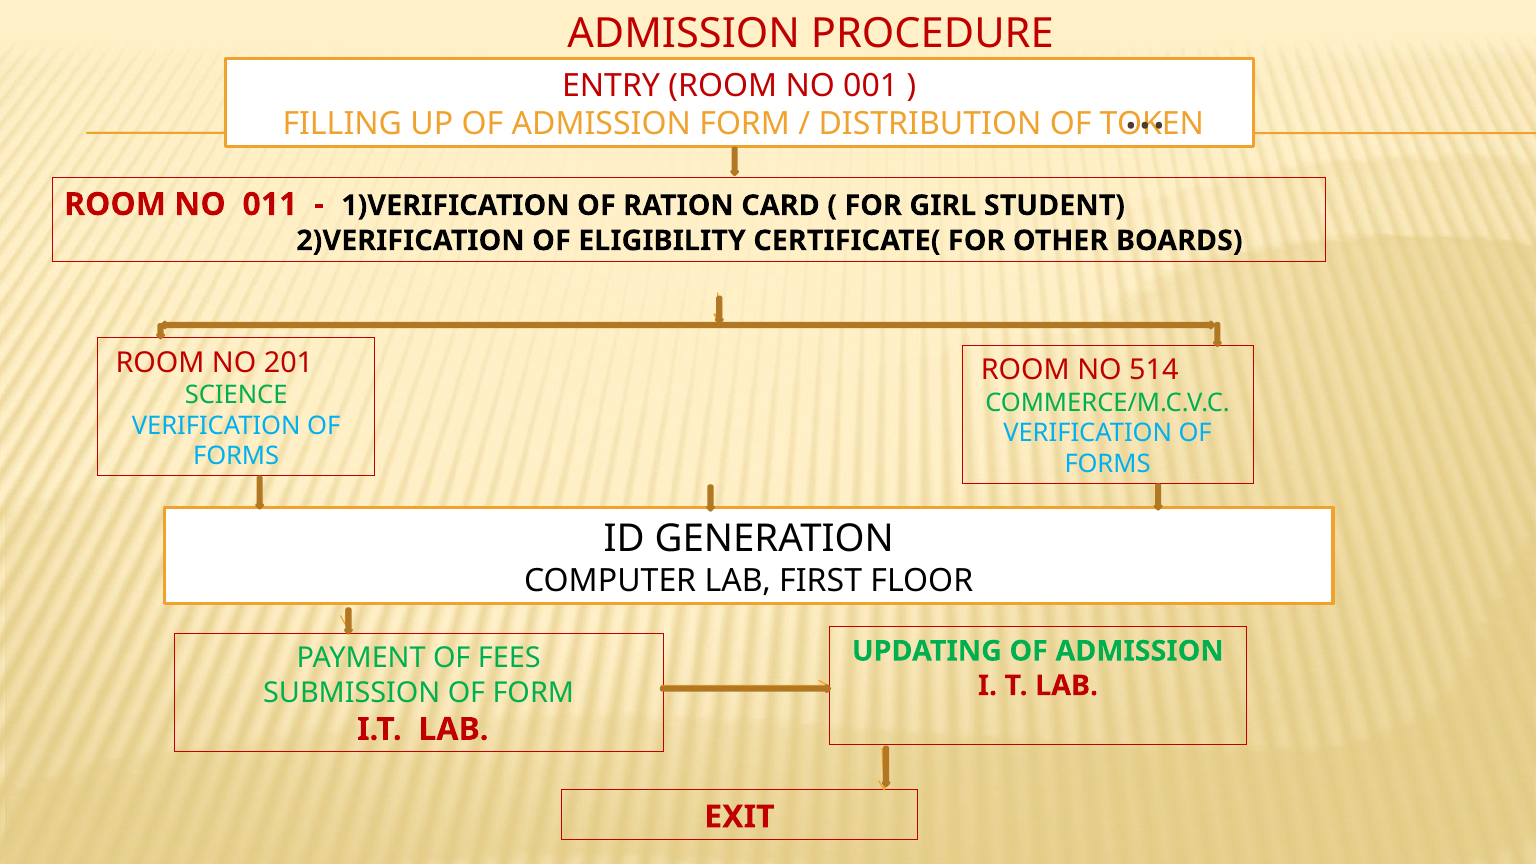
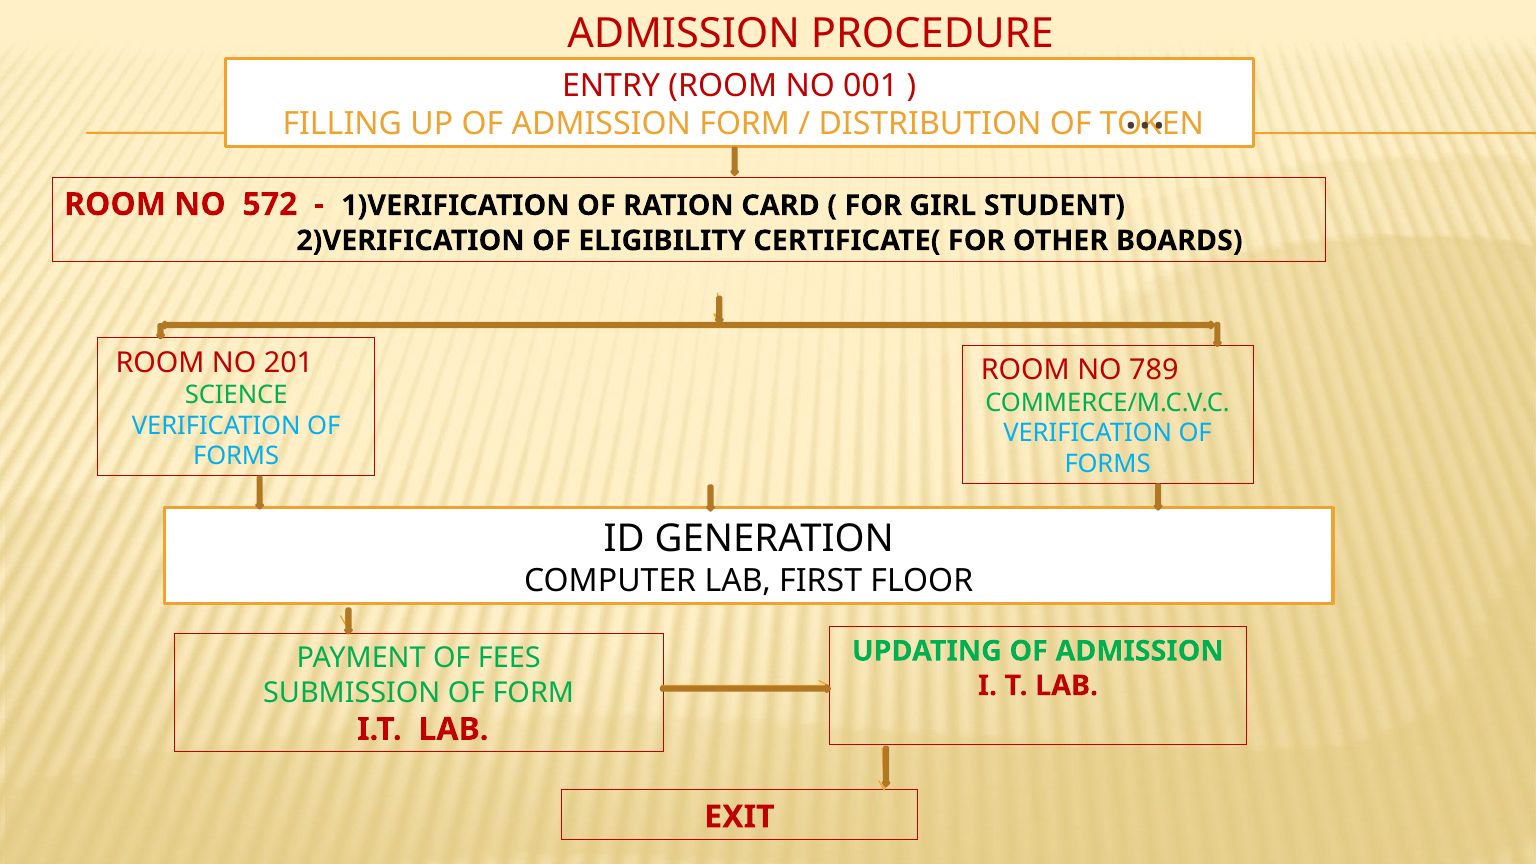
011: 011 -> 572
514: 514 -> 789
